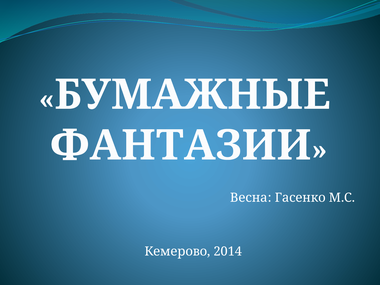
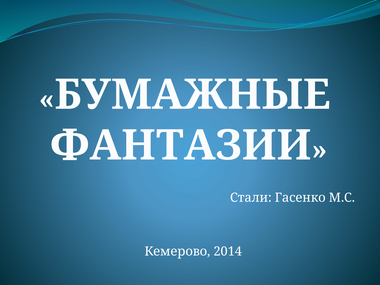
Весна: Весна -> Стали
